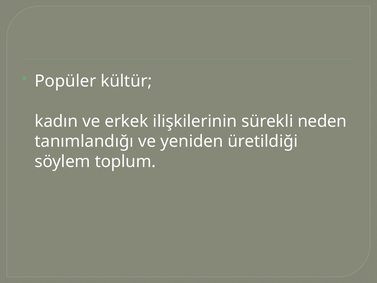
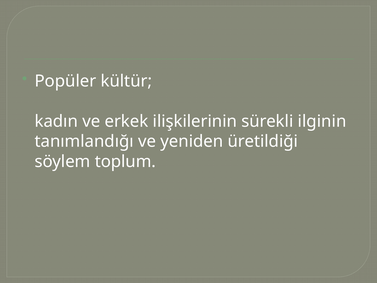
neden: neden -> ilginin
